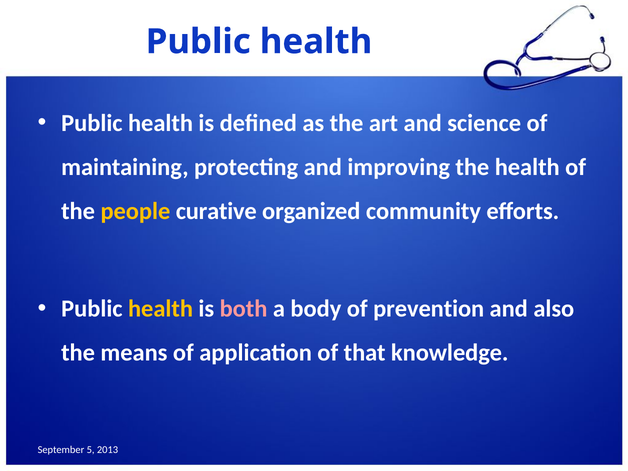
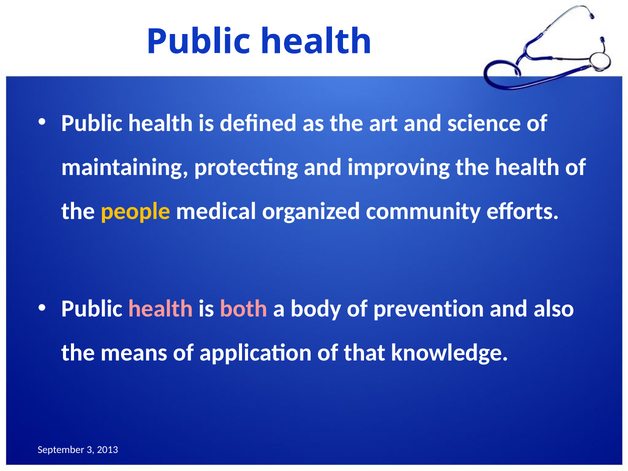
curative: curative -> medical
health at (161, 309) colour: yellow -> pink
5: 5 -> 3
